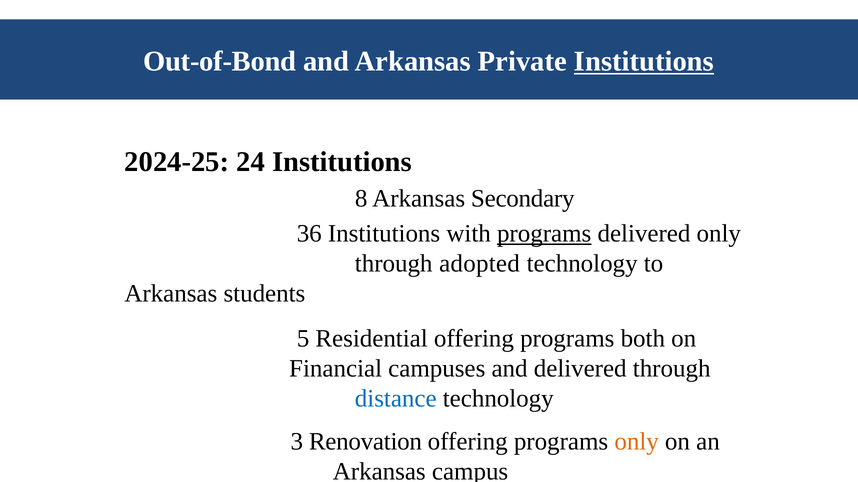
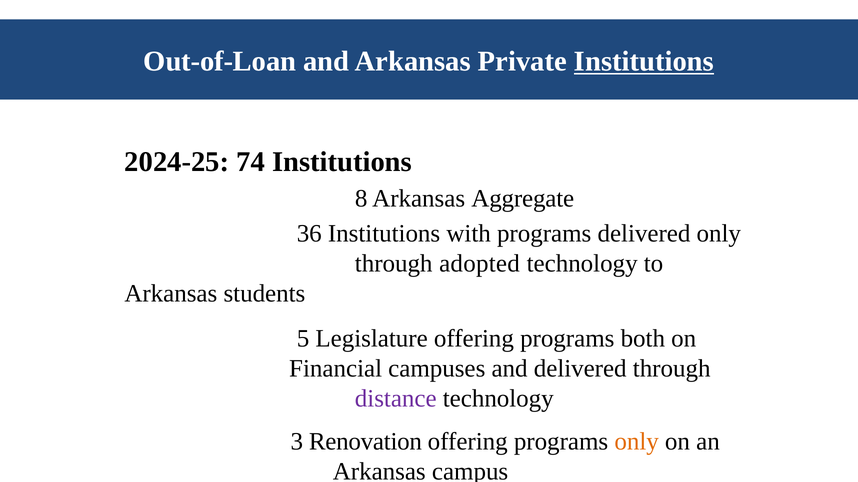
Out-of-Bond: Out-of-Bond -> Out-of-Loan
24: 24 -> 74
Secondary: Secondary -> Aggregate
programs at (544, 234) underline: present -> none
Residential: Residential -> Legislature
distance colour: blue -> purple
